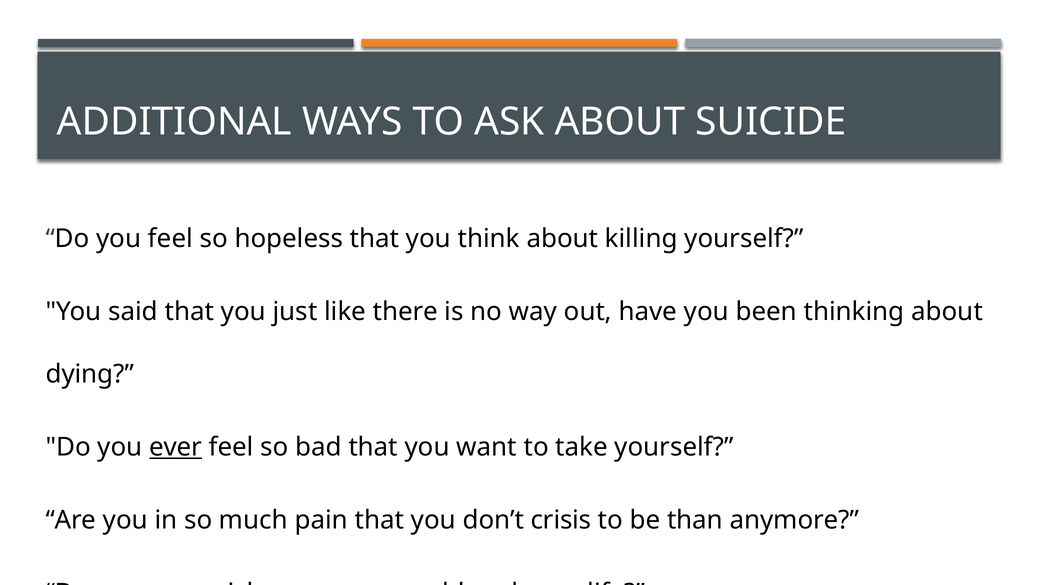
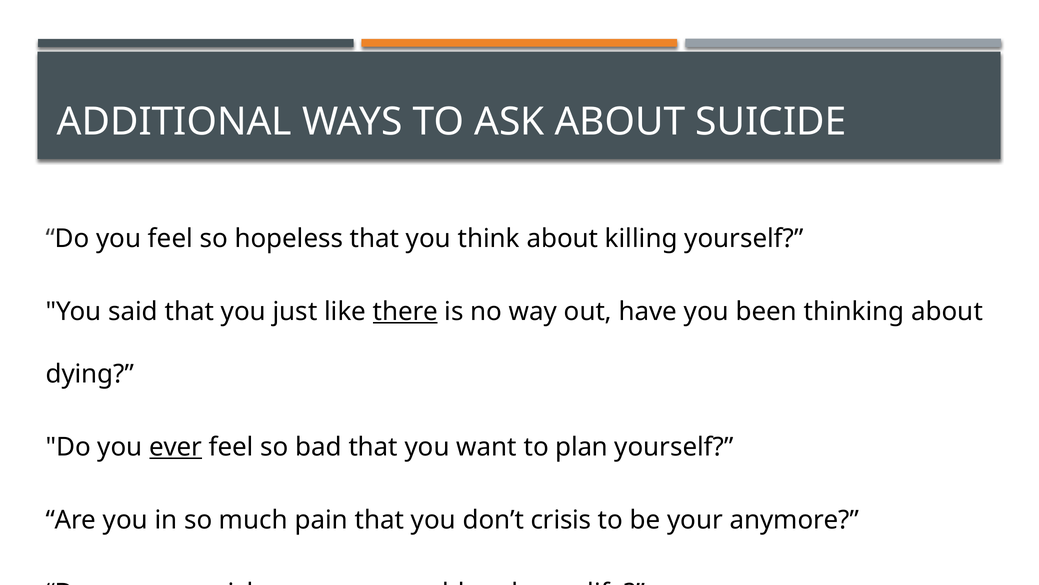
there underline: none -> present
take: take -> plan
be than: than -> your
